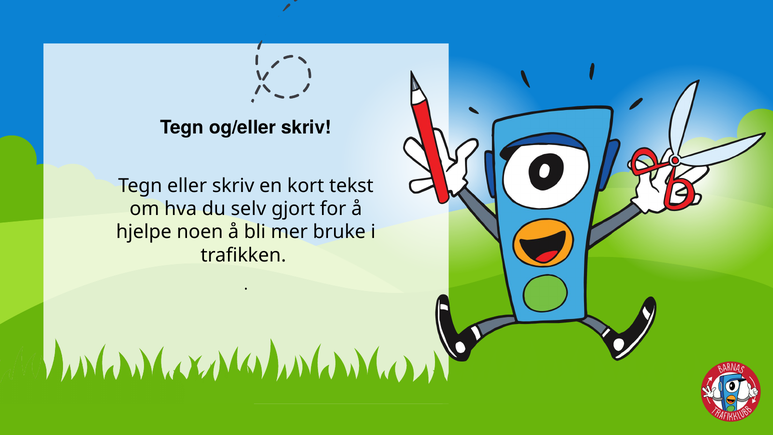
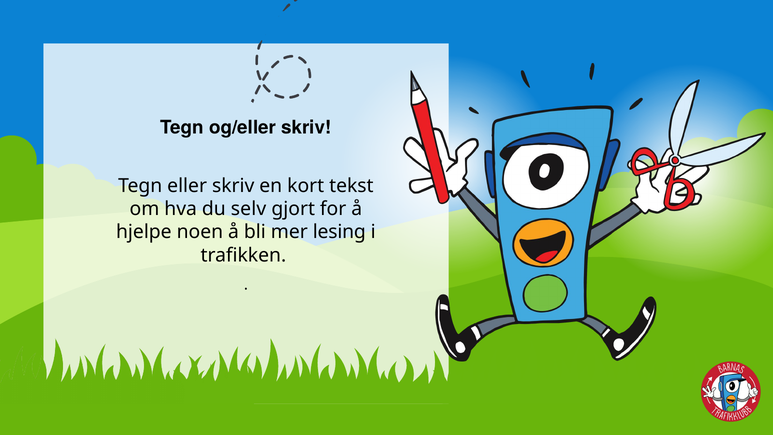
bruke: bruke -> lesing
